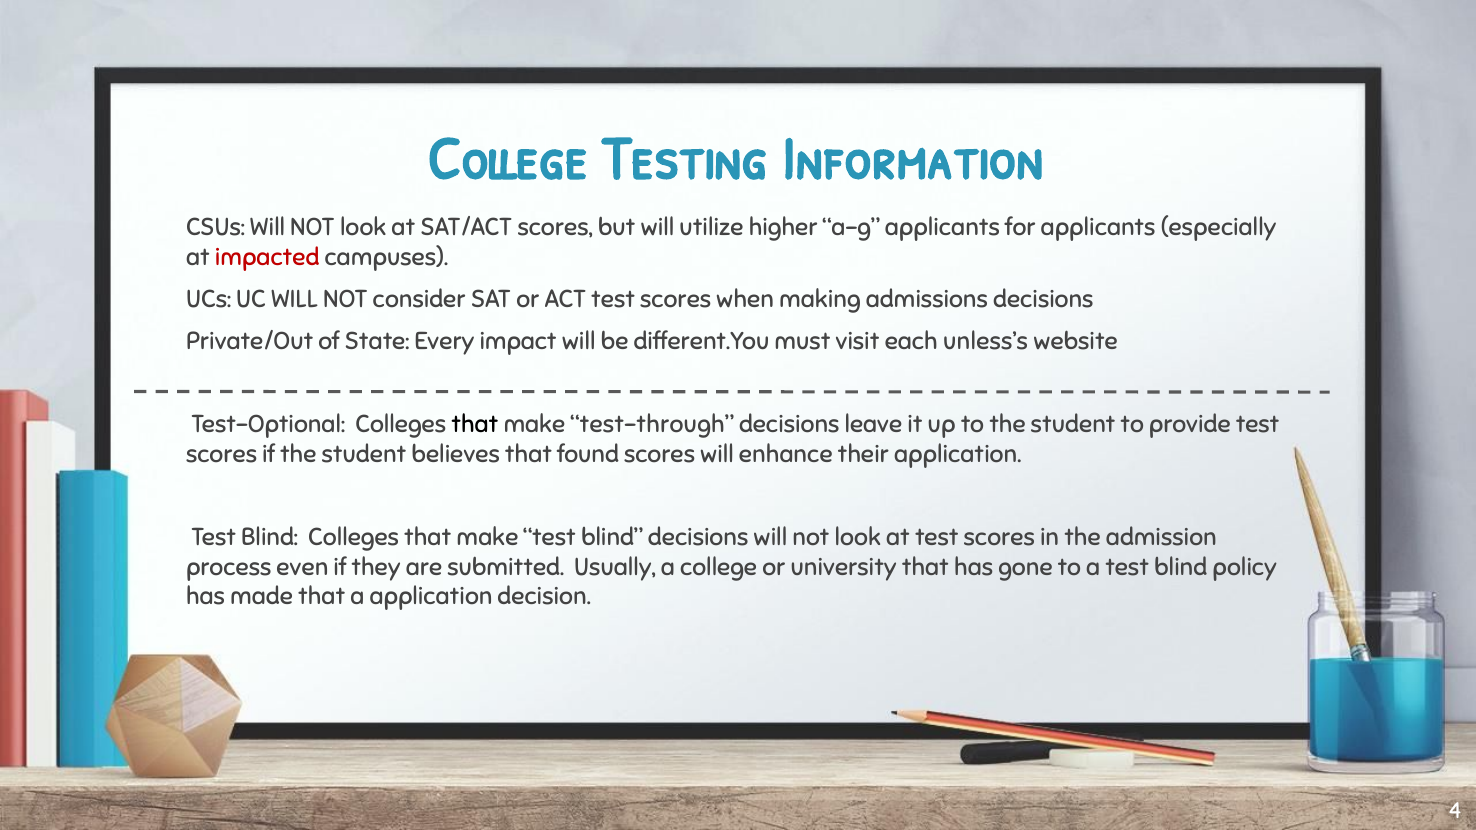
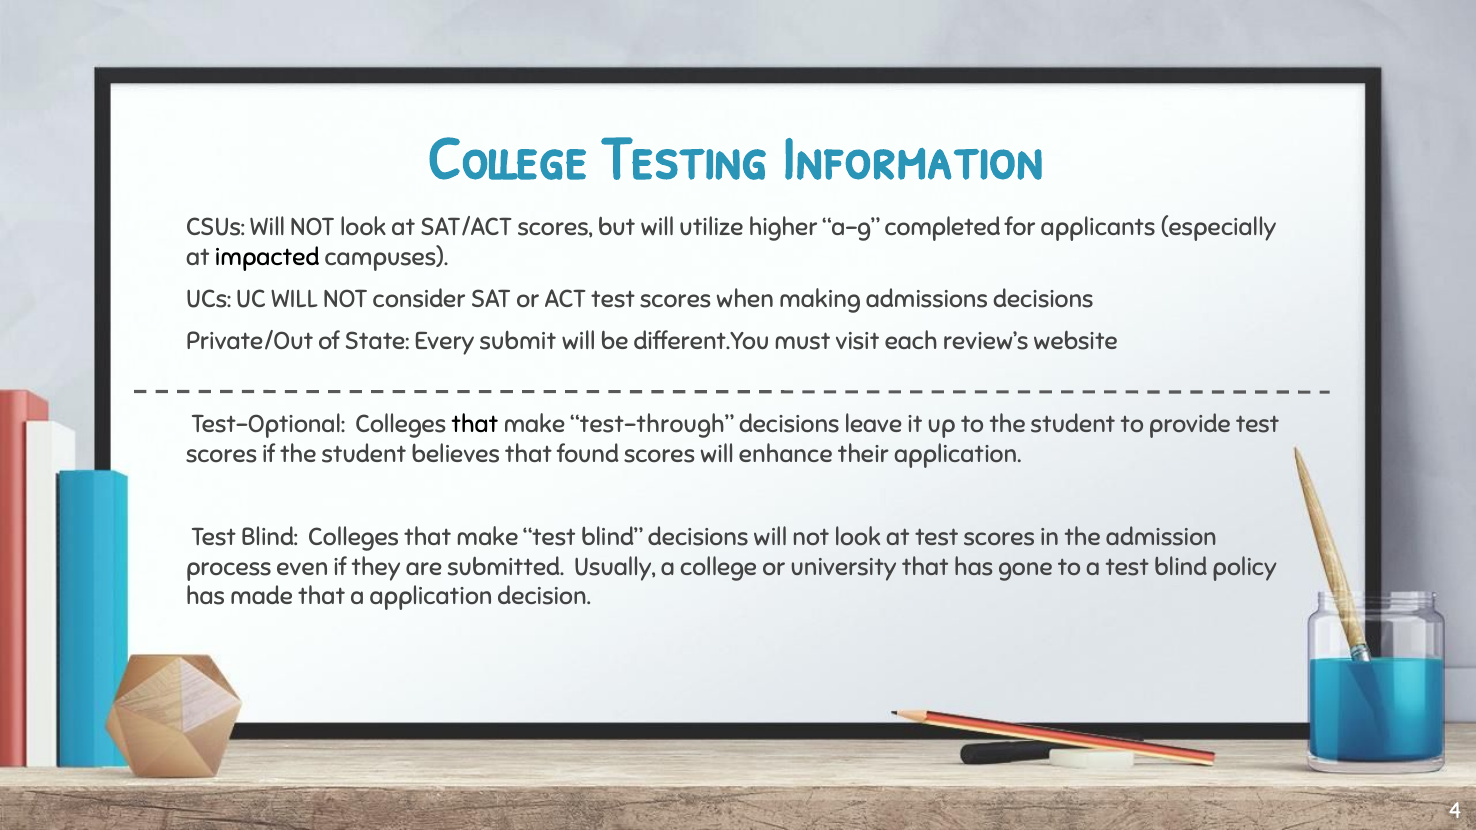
a-g applicants: applicants -> completed
impacted colour: red -> black
impact: impact -> submit
unless’s: unless’s -> review’s
